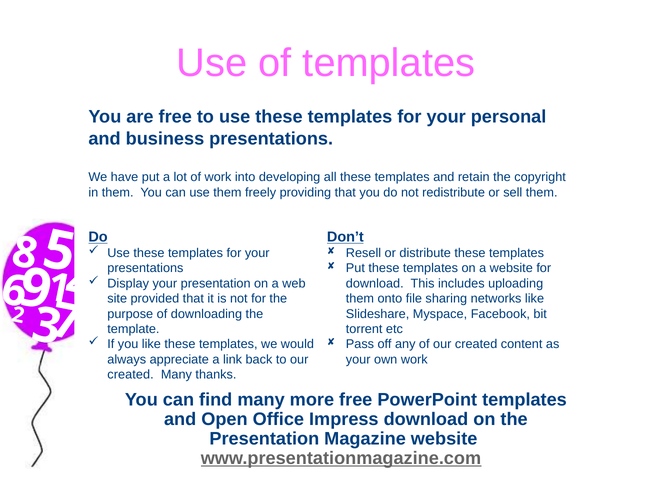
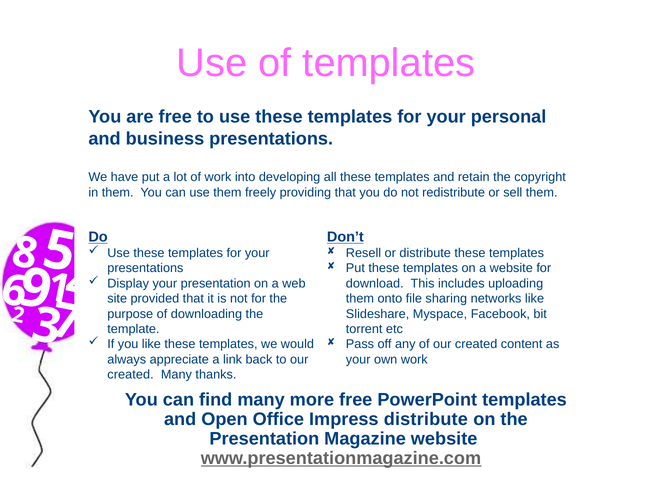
Impress download: download -> distribute
